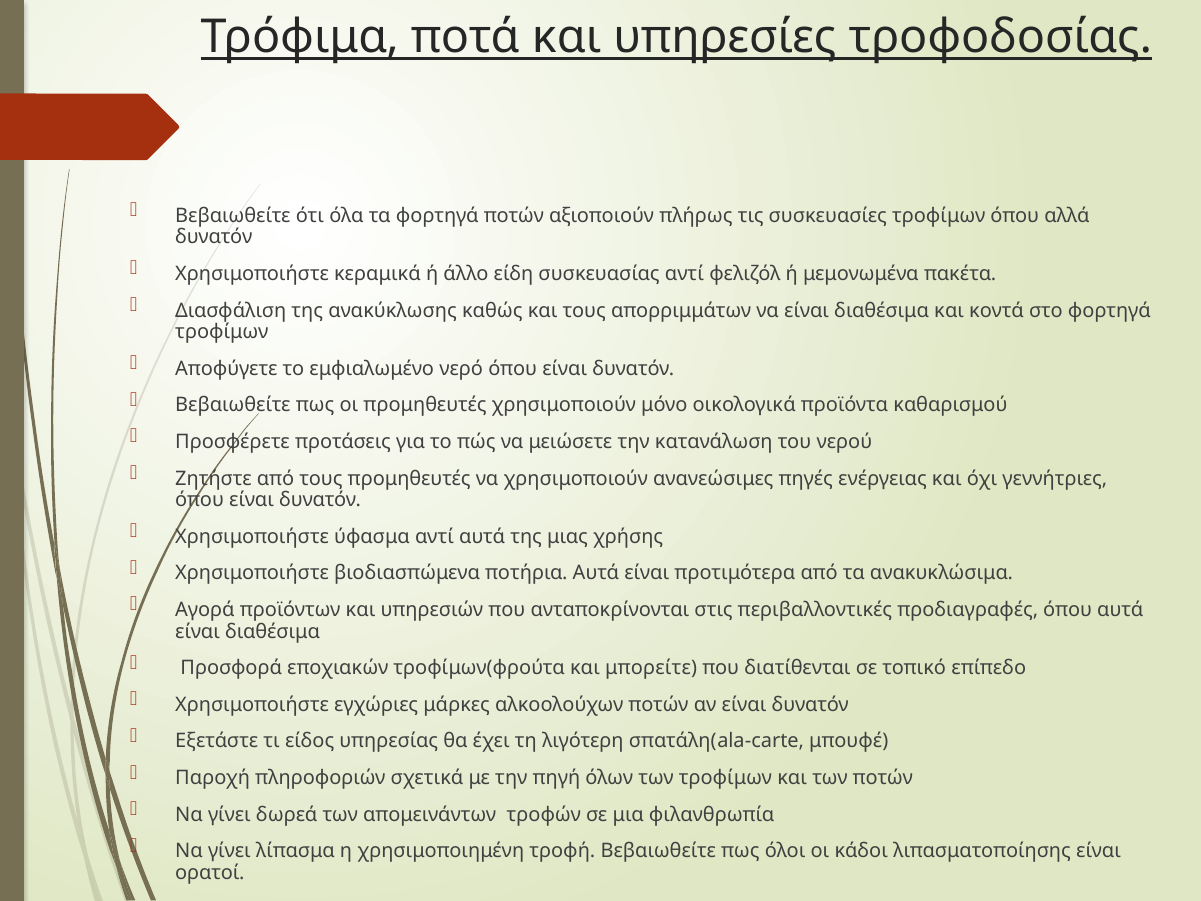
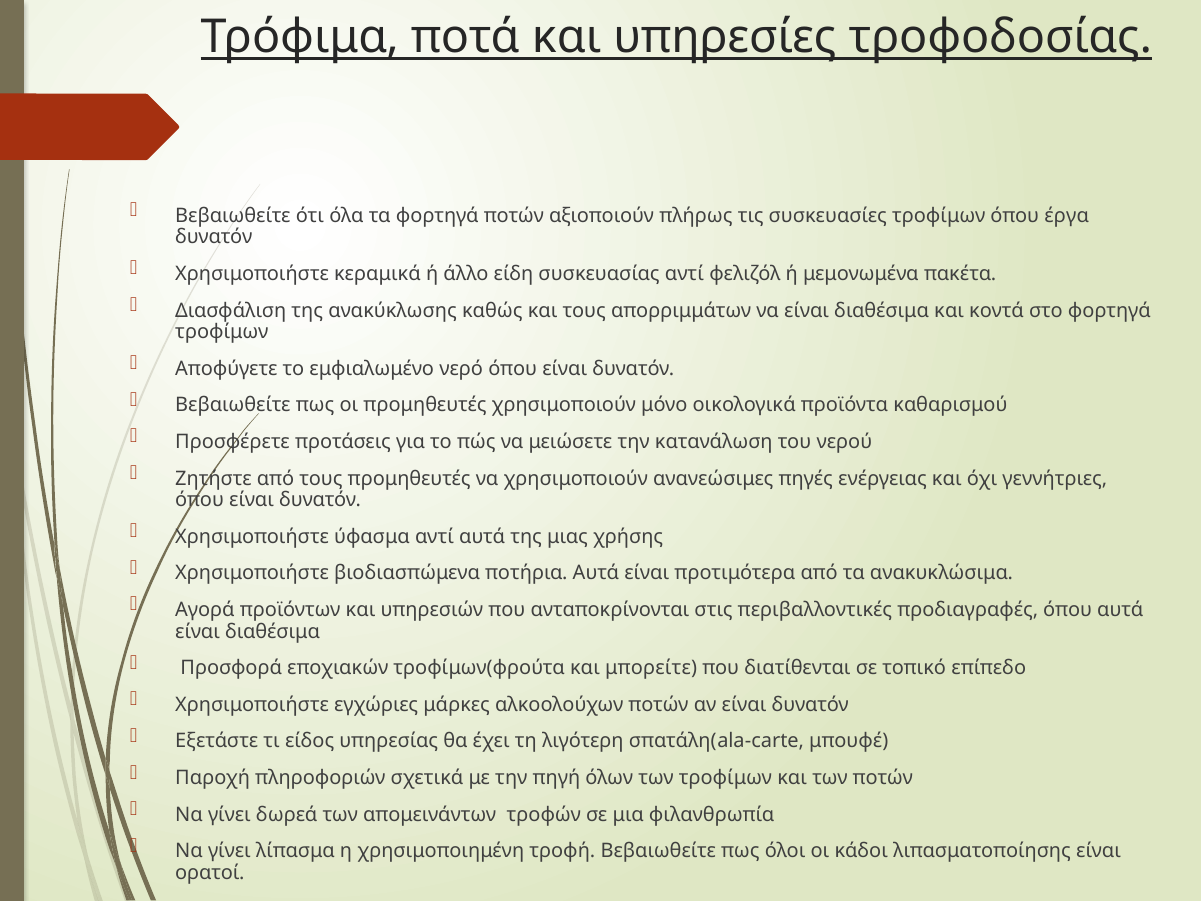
αλλά: αλλά -> έργα
